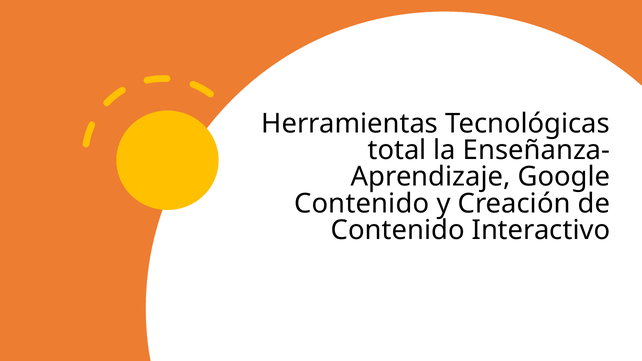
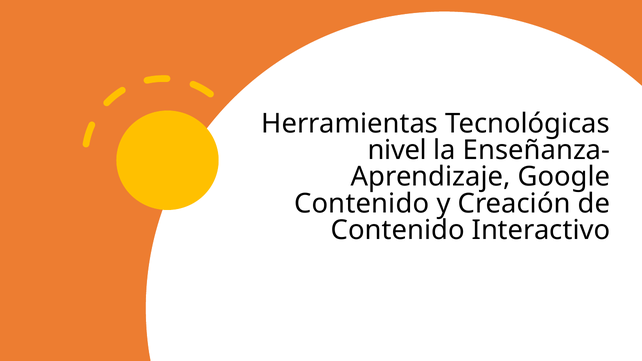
total: total -> nivel
